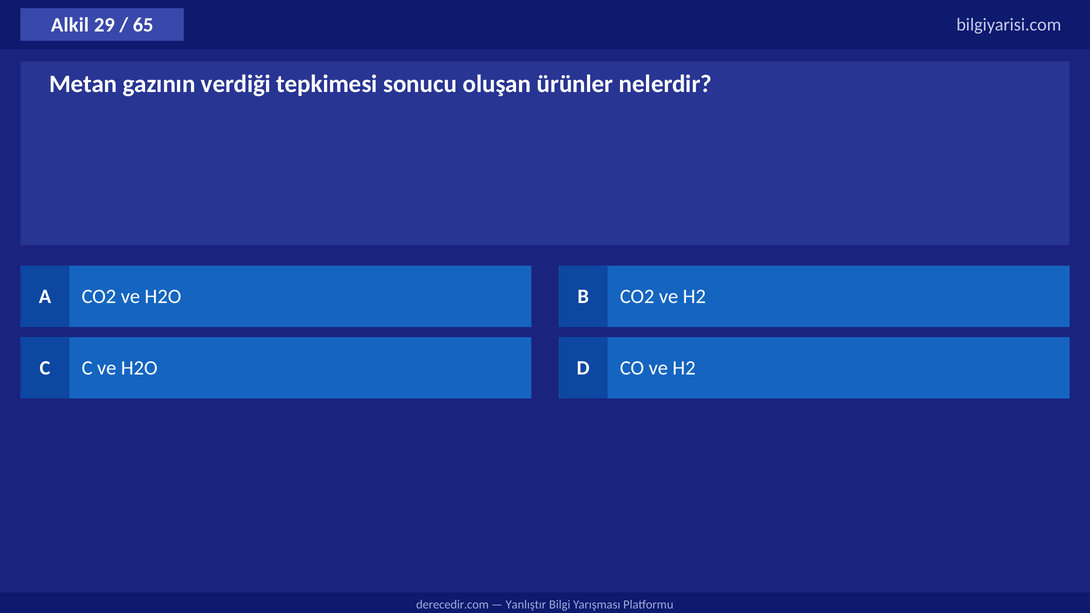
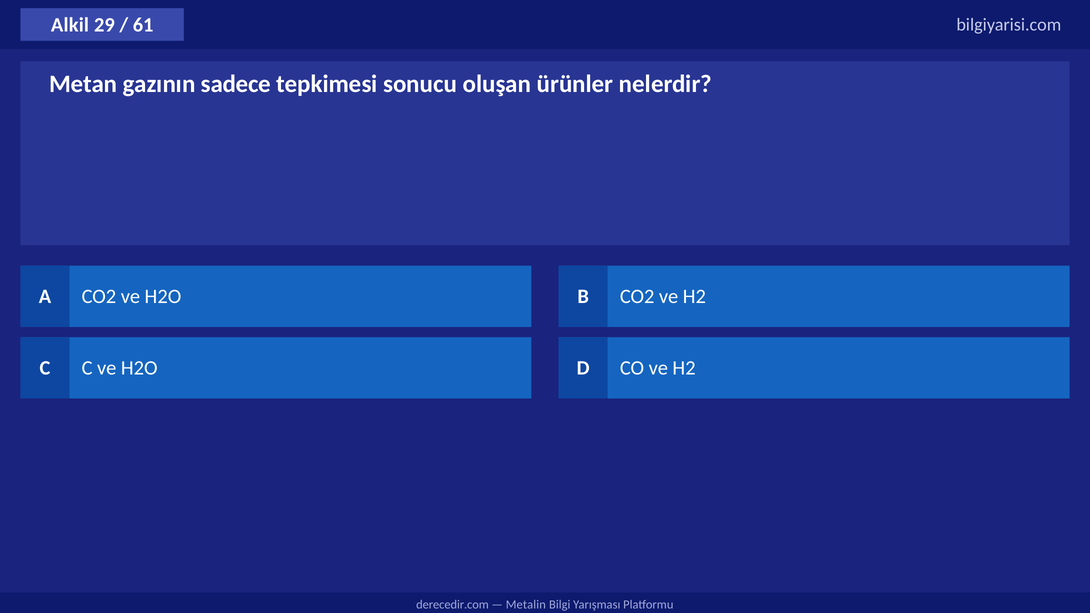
65: 65 -> 61
verdiği: verdiği -> sadece
Yanlıştır: Yanlıştır -> Metalin
